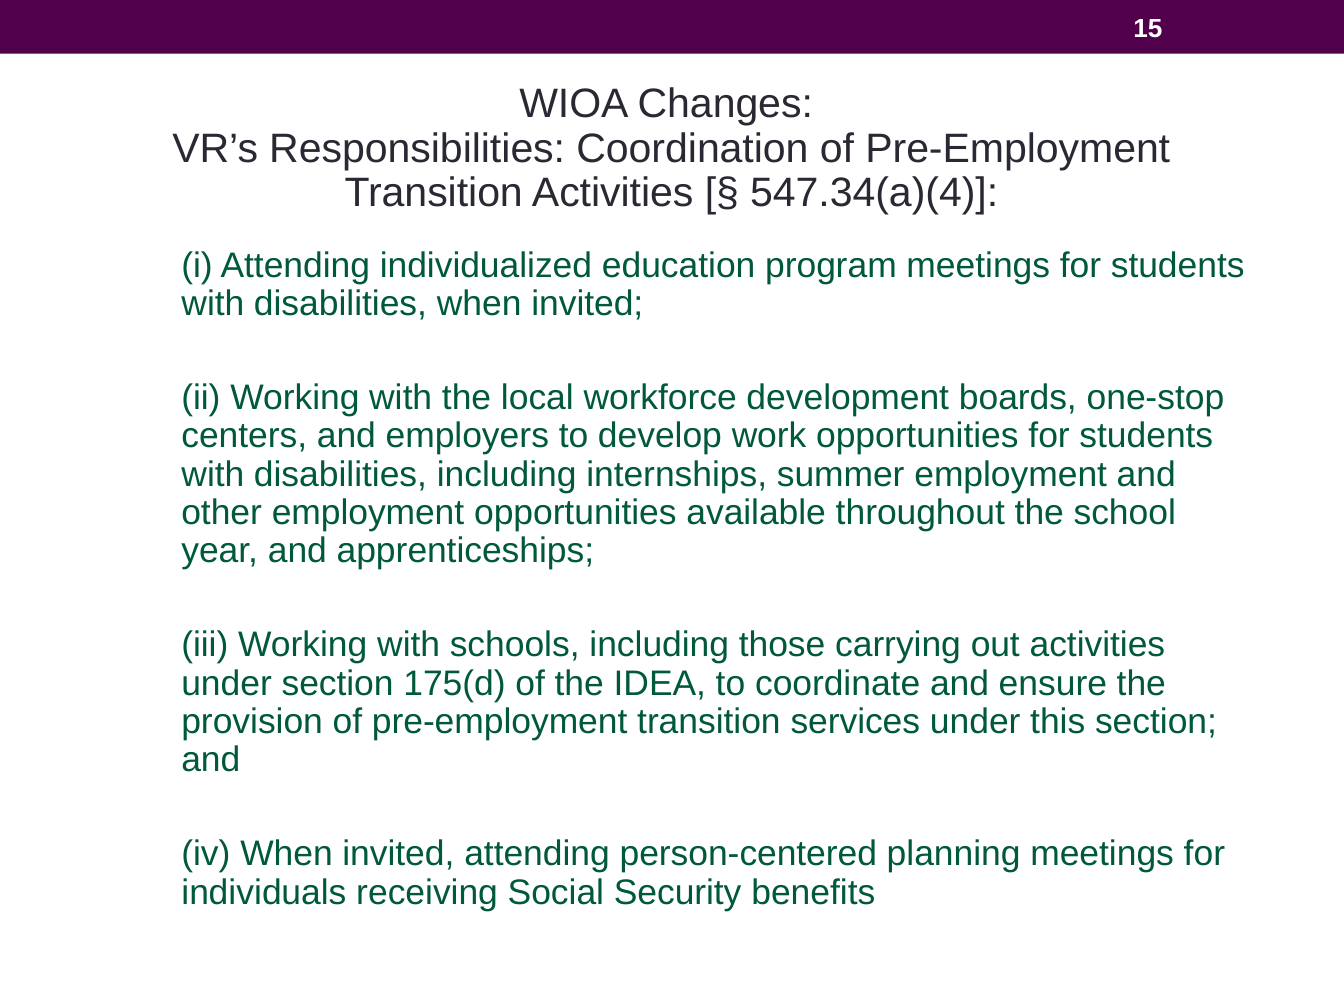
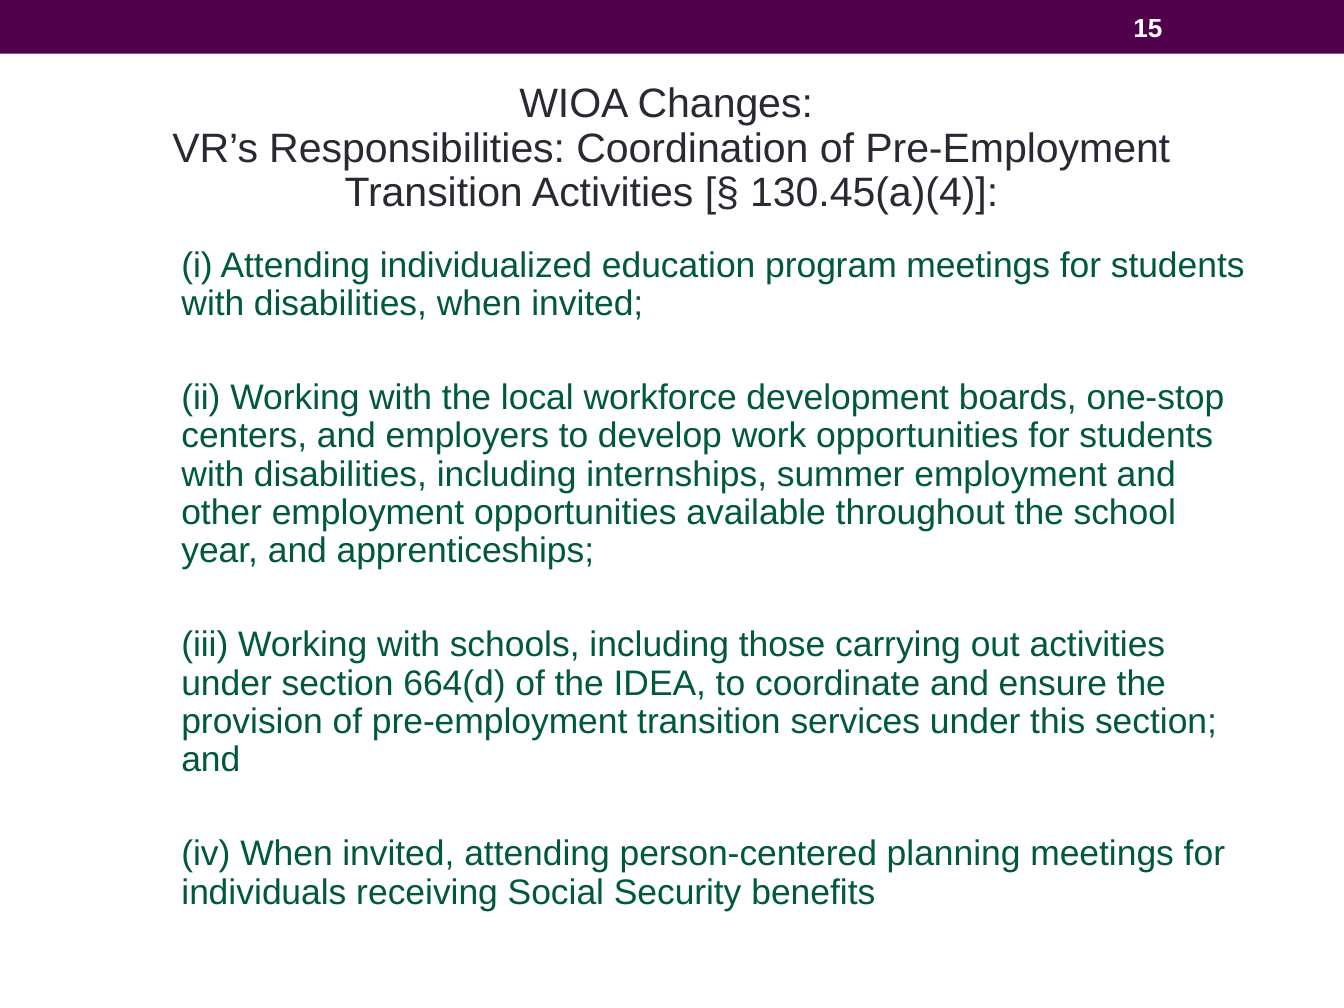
547.34(a)(4: 547.34(a)(4 -> 130.45(a)(4
175(d: 175(d -> 664(d
